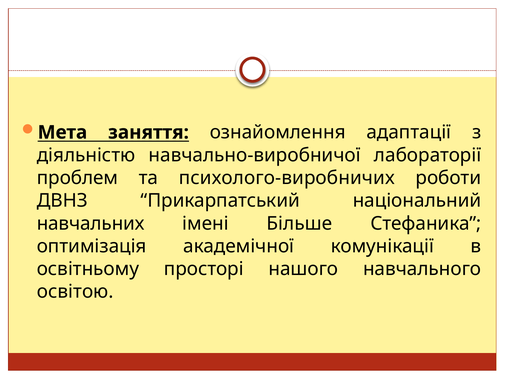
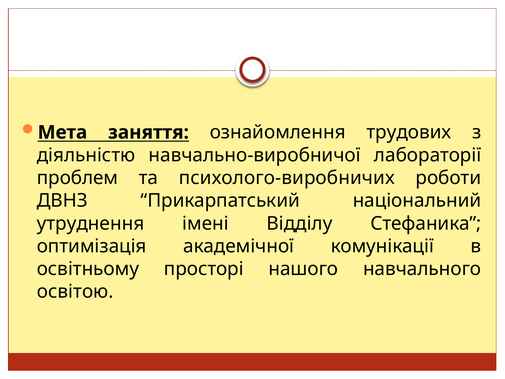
адаптації: адаптації -> трудових
навчальних: навчальних -> утруднення
Більше: Більше -> Відділу
